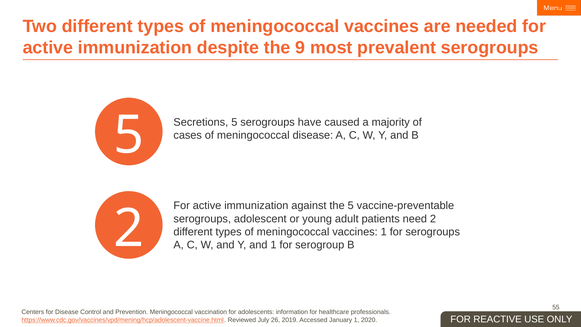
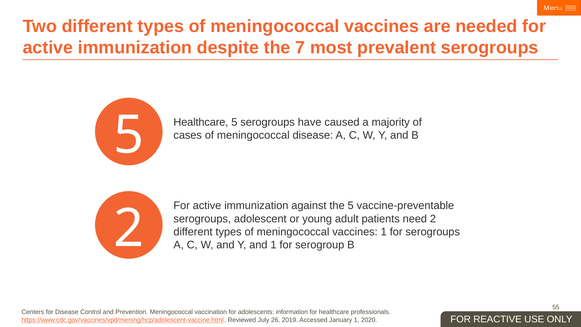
9: 9 -> 7
Secretions at (201, 122): Secretions -> Healthcare
